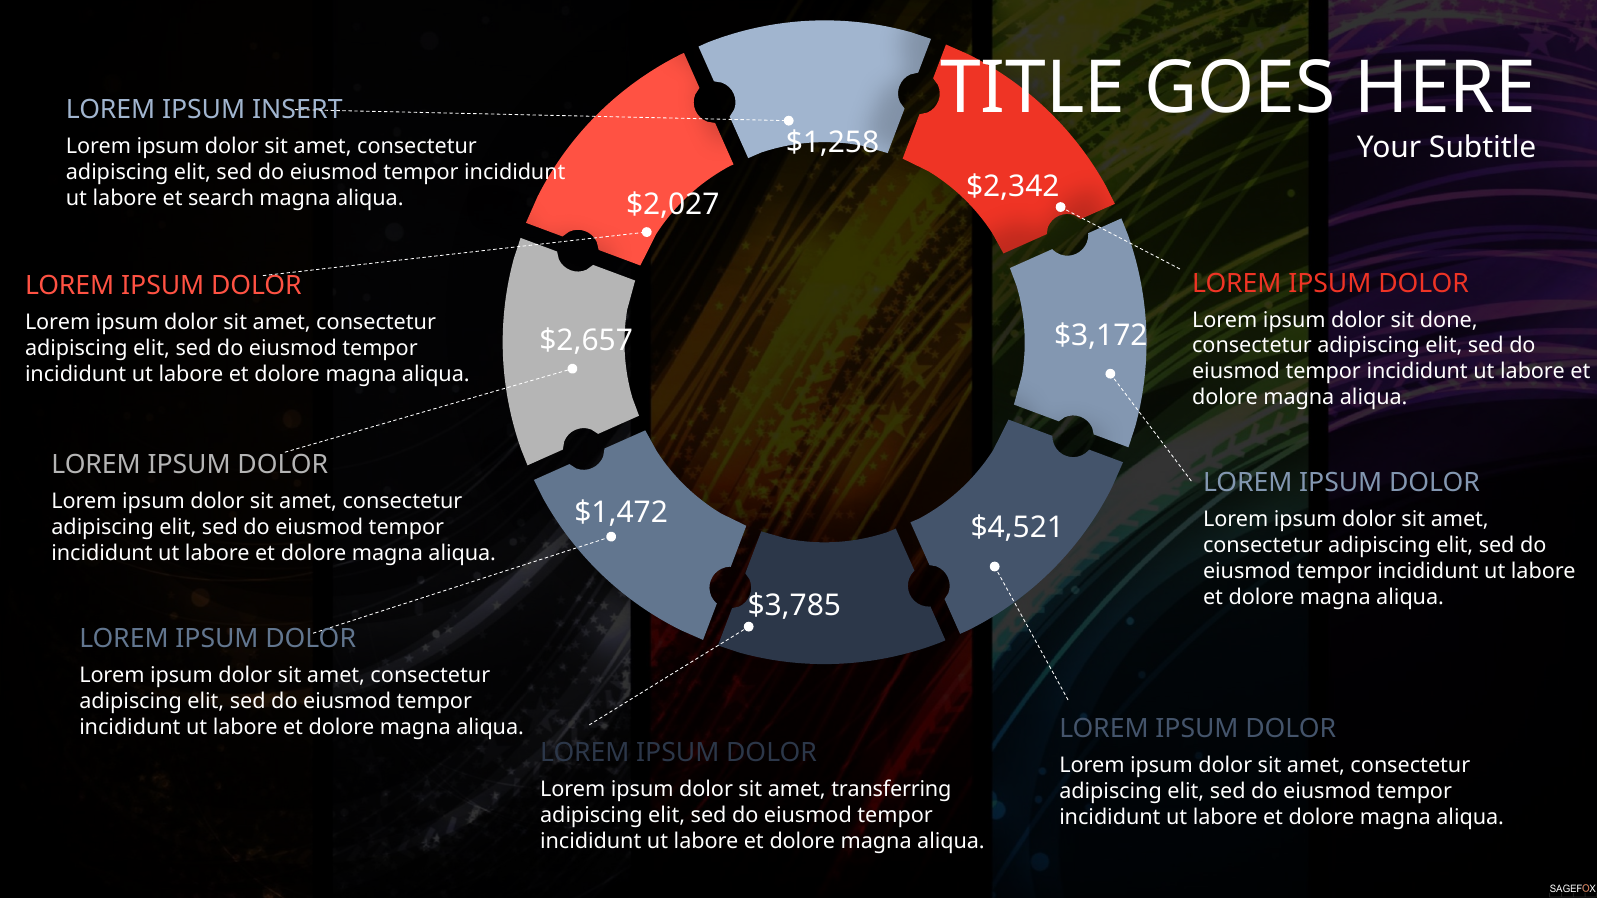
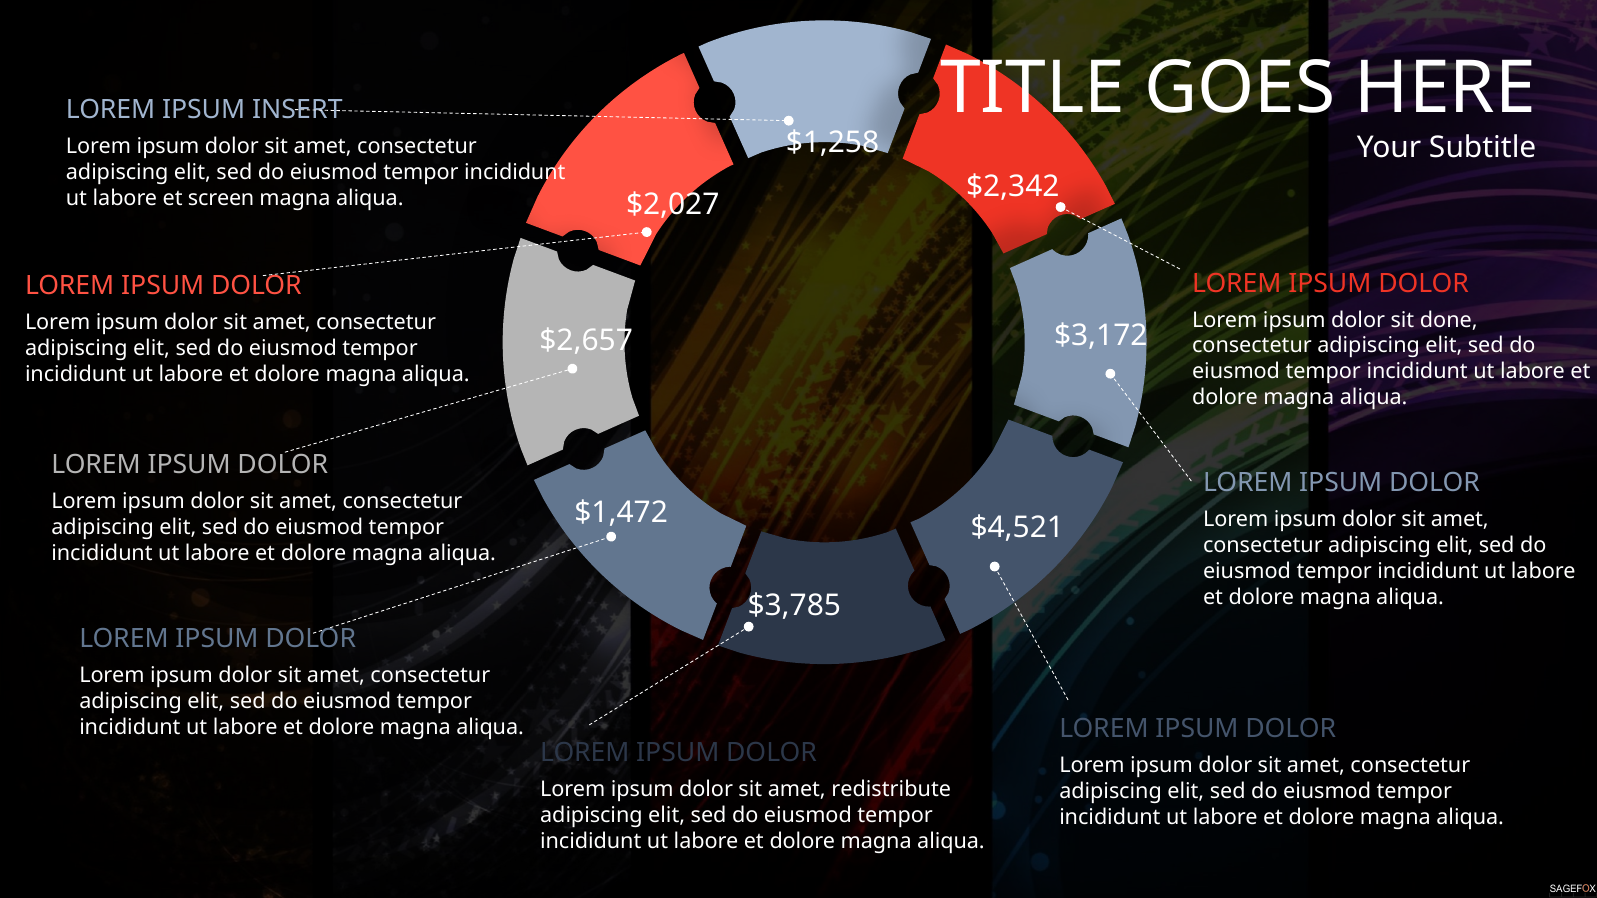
search: search -> screen
transferring: transferring -> redistribute
